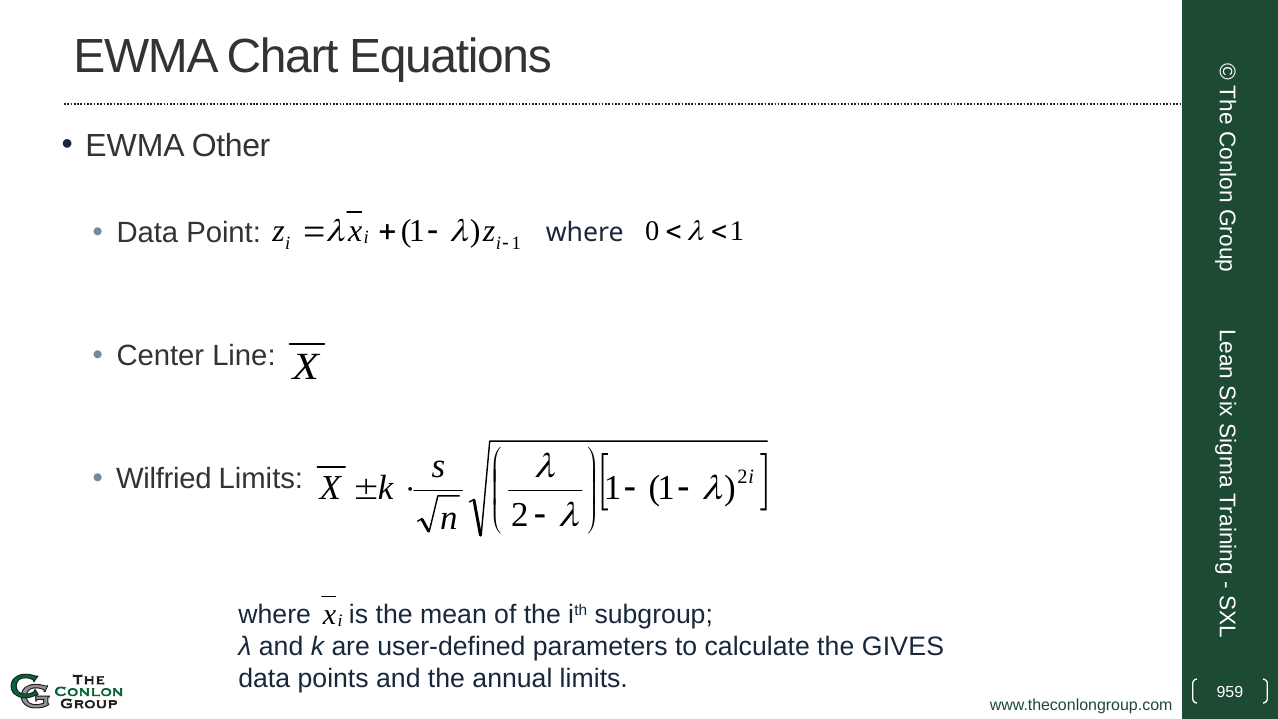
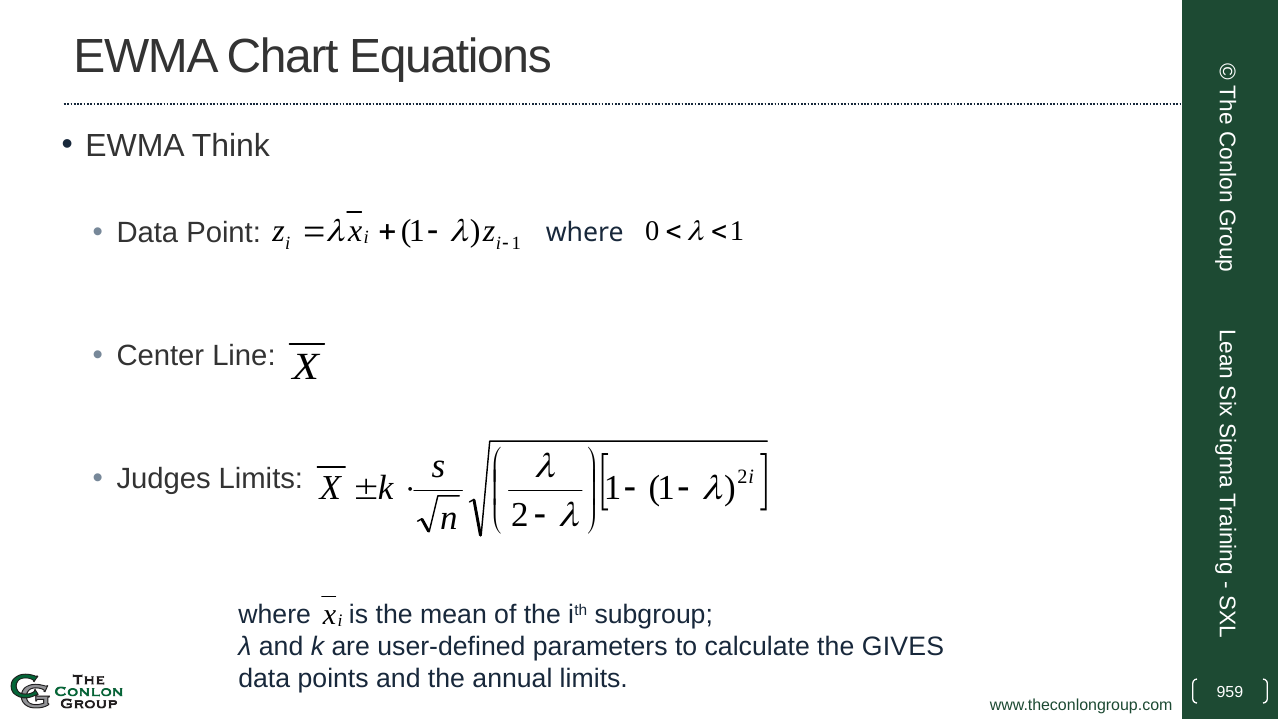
Other: Other -> Think
Wilfried: Wilfried -> Judges
